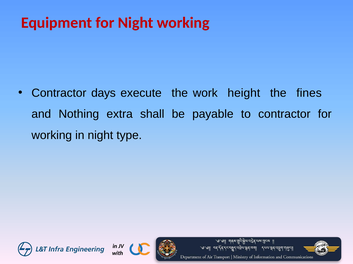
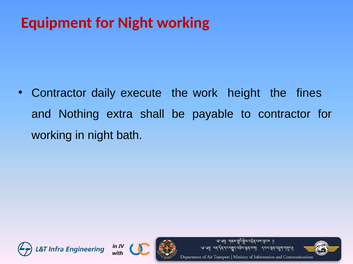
days: days -> daily
type: type -> bath
